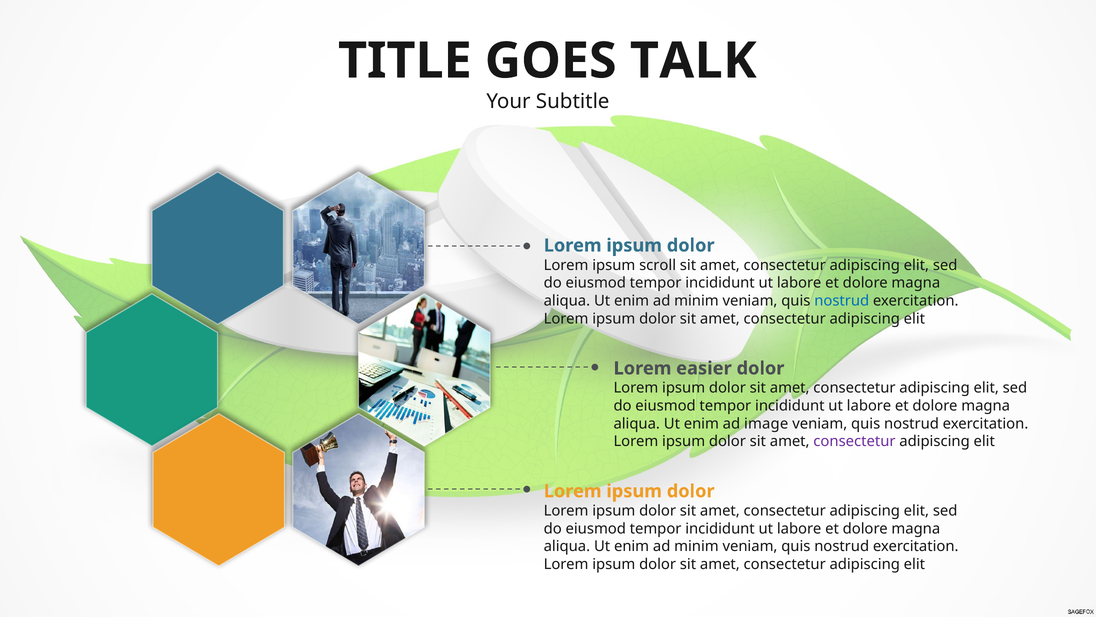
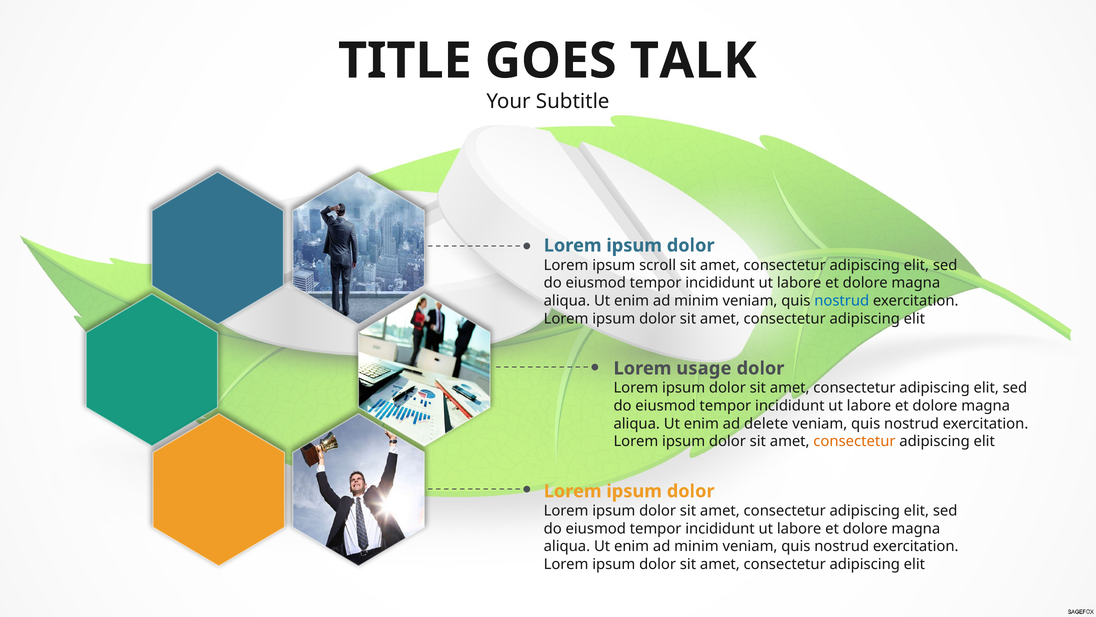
easier: easier -> usage
image: image -> delete
consectetur at (854, 441) colour: purple -> orange
